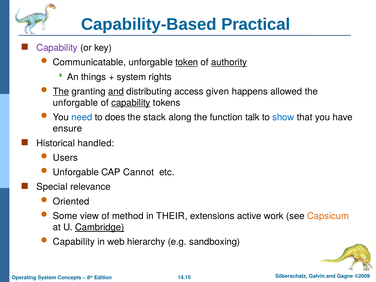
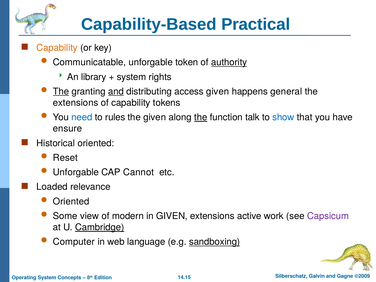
Capability at (57, 48) colour: purple -> orange
token underline: present -> none
things: things -> library
allowed: allowed -> general
unforgable at (76, 103): unforgable -> extensions
capability at (131, 103) underline: present -> none
does: does -> rules
the stack: stack -> given
the at (201, 117) underline: none -> present
Historical handled: handled -> oriented
Users: Users -> Reset
Special: Special -> Loaded
method: method -> modern
in THEIR: THEIR -> GIVEN
Capsicum colour: orange -> purple
Capability at (74, 242): Capability -> Computer
hierarchy: hierarchy -> language
sandboxing underline: none -> present
